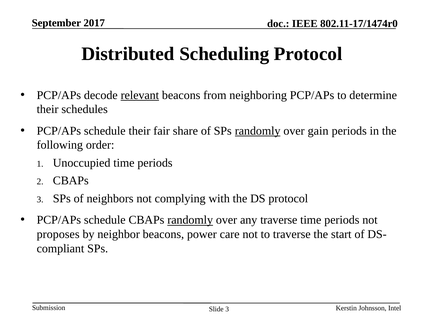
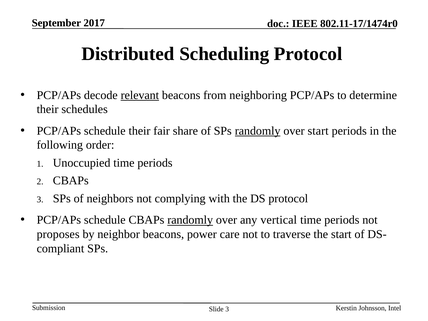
over gain: gain -> start
any traverse: traverse -> vertical
